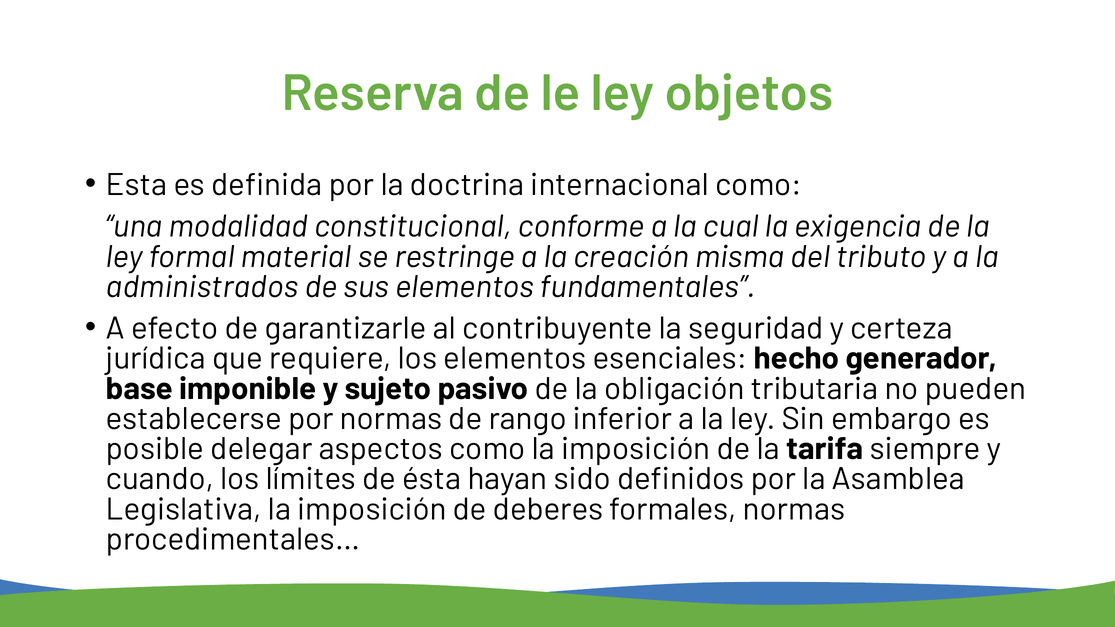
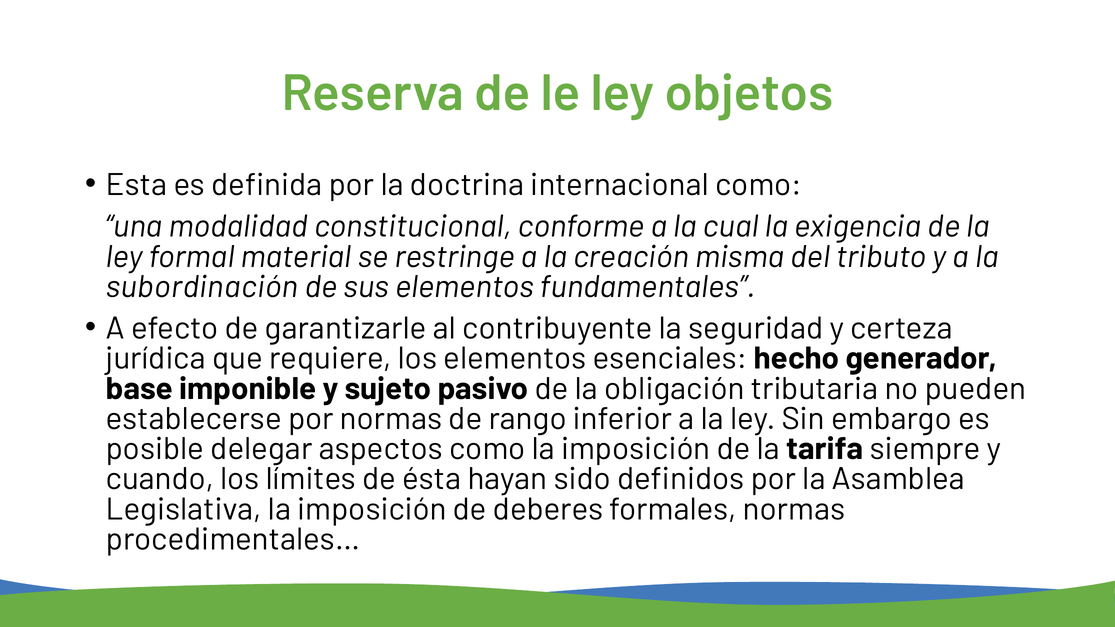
administrados: administrados -> subordinación
